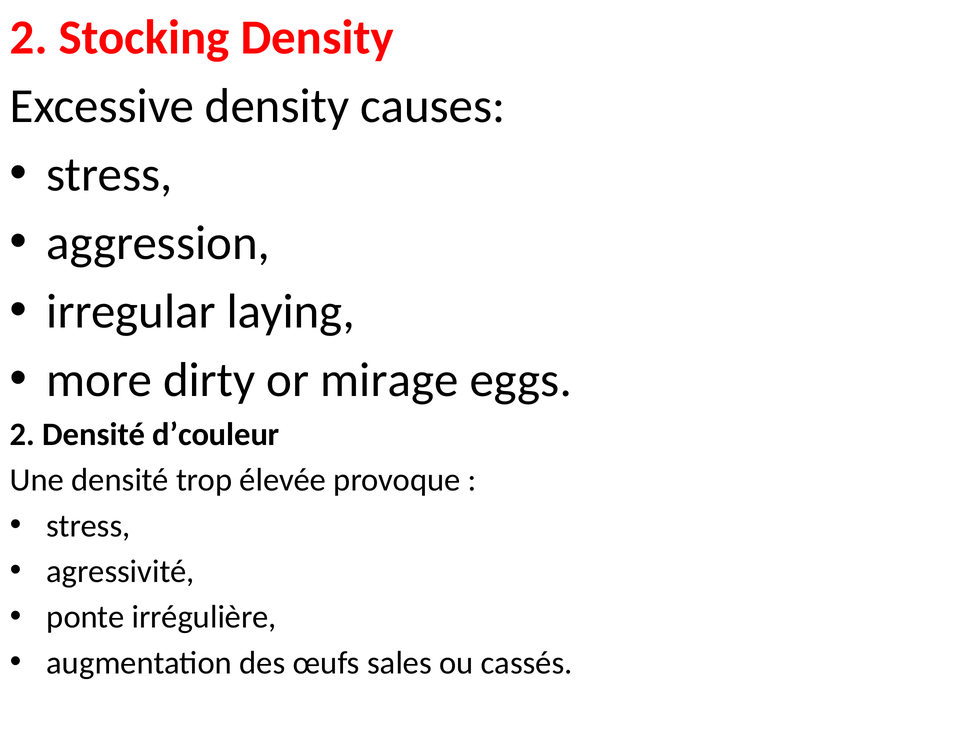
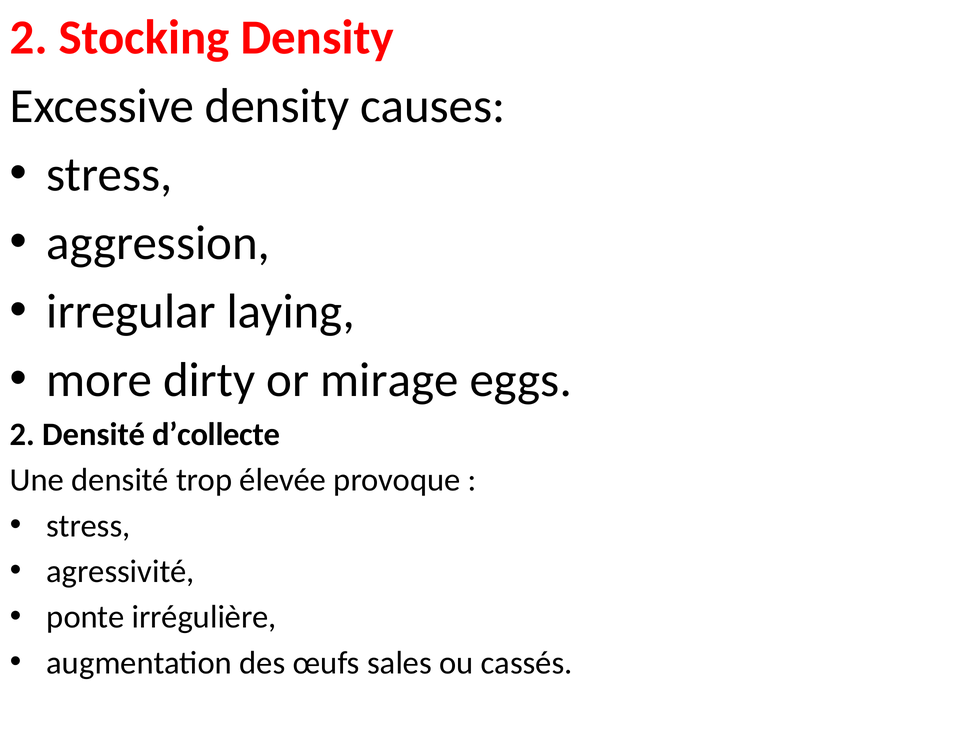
d’couleur: d’couleur -> d’collecte
